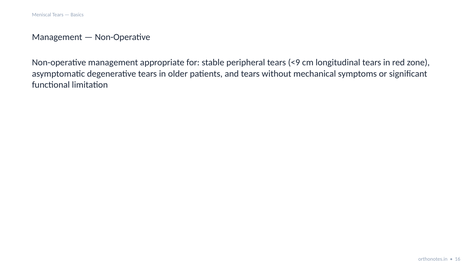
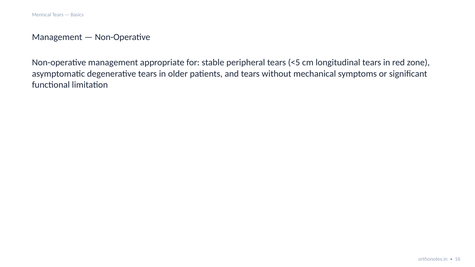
<9: <9 -> <5
